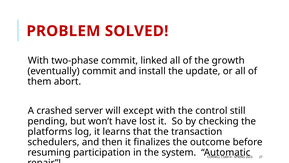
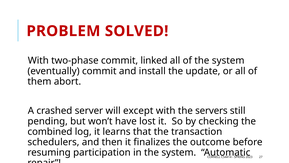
of the growth: growth -> system
control: control -> servers
platforms: platforms -> combined
